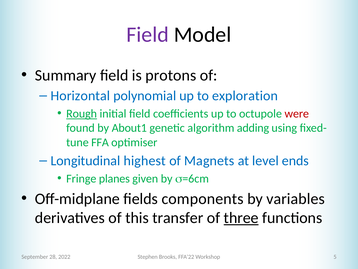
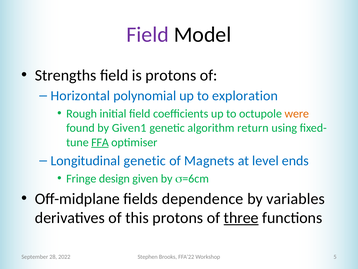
Summary: Summary -> Strengths
Rough underline: present -> none
were colour: red -> orange
About1: About1 -> Given1
adding: adding -> return
FFA underline: none -> present
Longitudinal highest: highest -> genetic
planes: planes -> design
components: components -> dependence
this transfer: transfer -> protons
